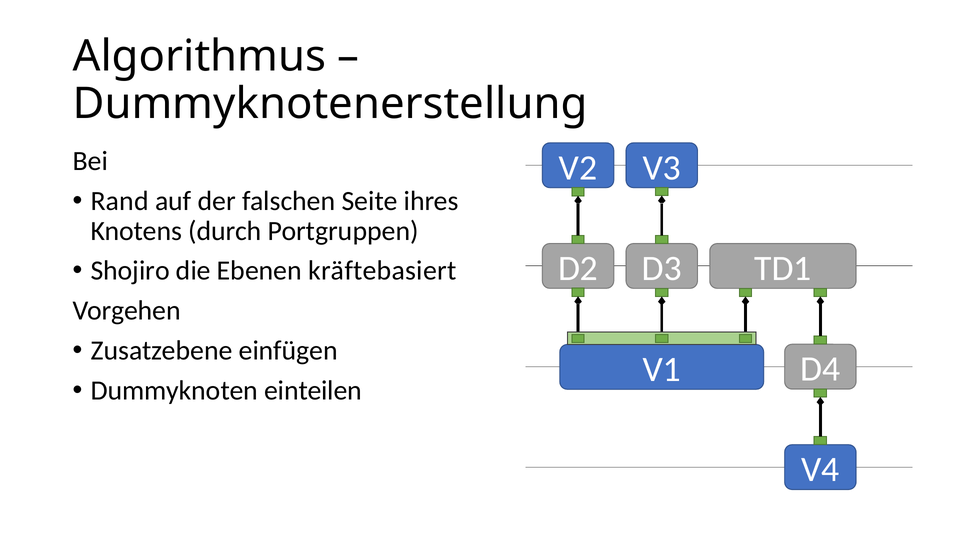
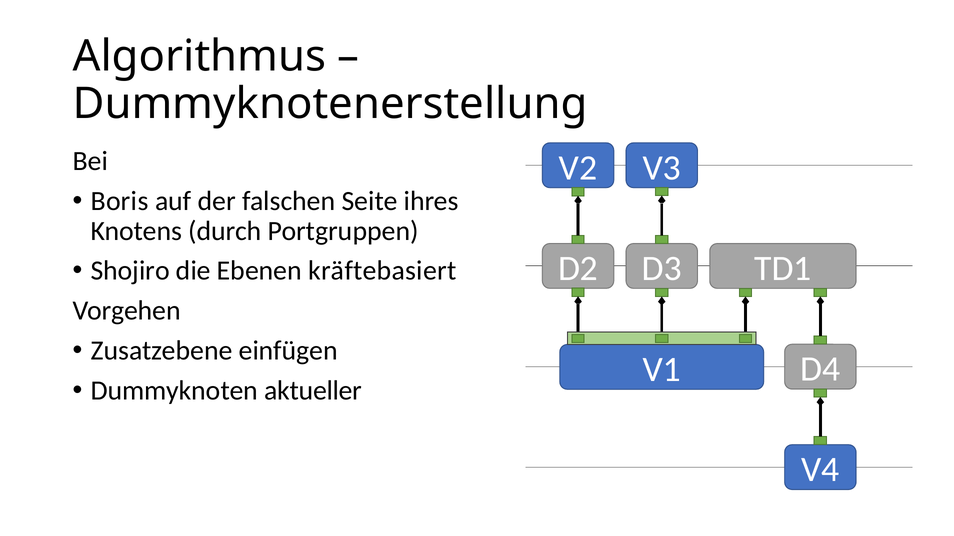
Rand: Rand -> Boris
einteilen: einteilen -> aktueller
